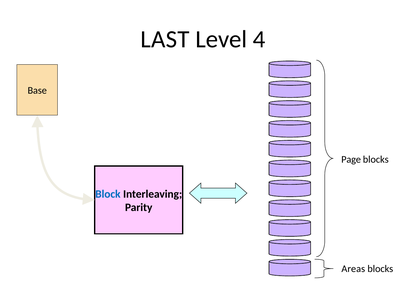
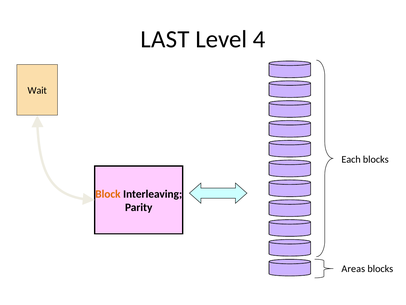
Base: Base -> Wait
Page: Page -> Each
Block colour: blue -> orange
